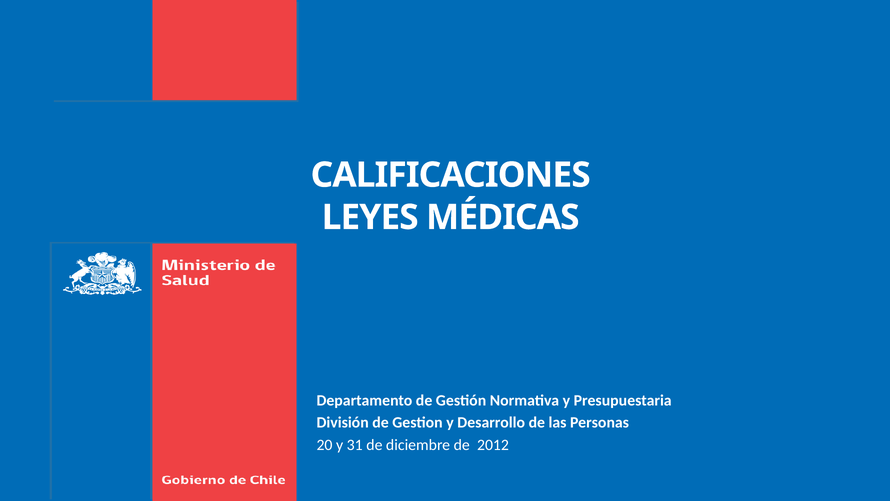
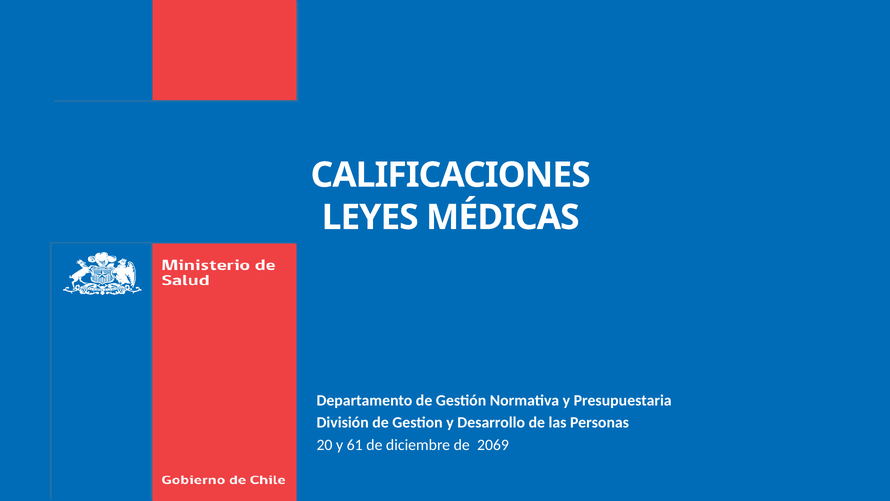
31: 31 -> 61
2012: 2012 -> 2069
